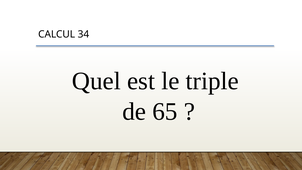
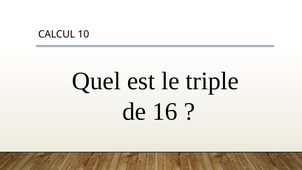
34: 34 -> 10
65: 65 -> 16
